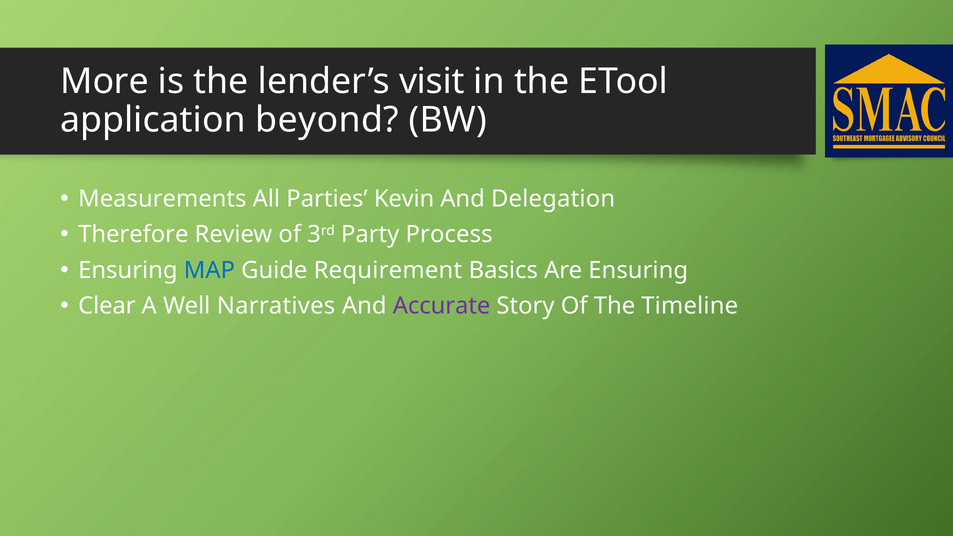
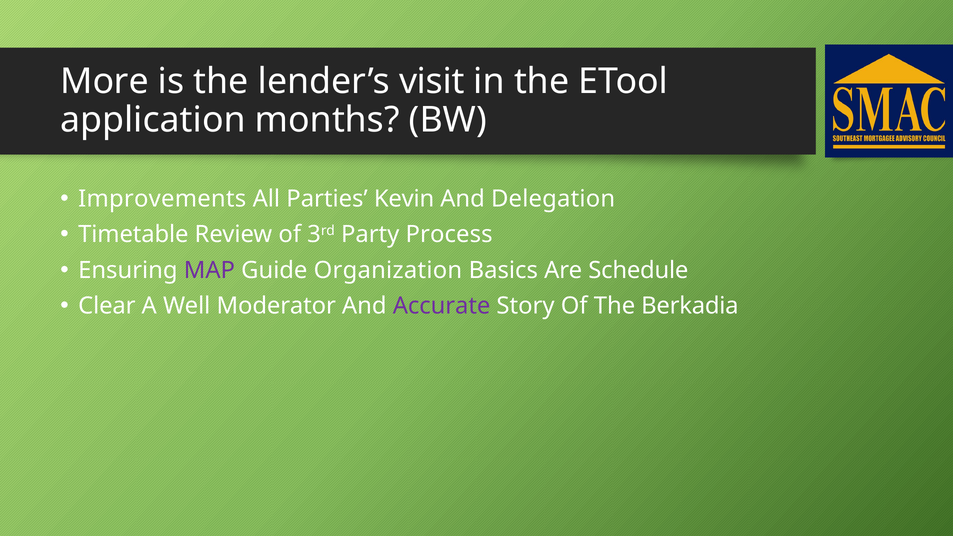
beyond: beyond -> months
Measurements: Measurements -> Improvements
Therefore: Therefore -> Timetable
MAP colour: blue -> purple
Requirement: Requirement -> Organization
Are Ensuring: Ensuring -> Schedule
Narratives: Narratives -> Moderator
Timeline: Timeline -> Berkadia
